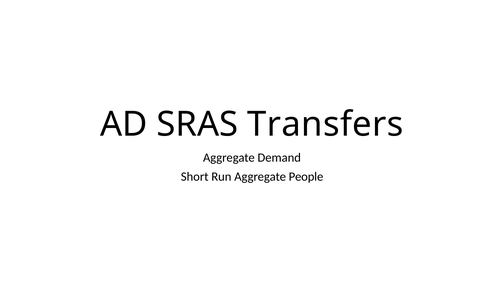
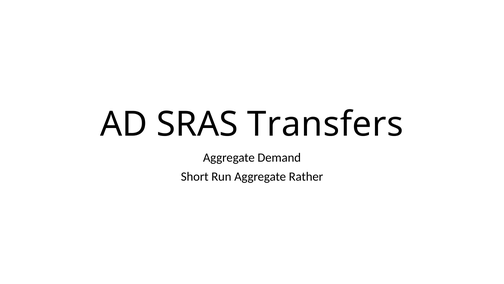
People: People -> Rather
